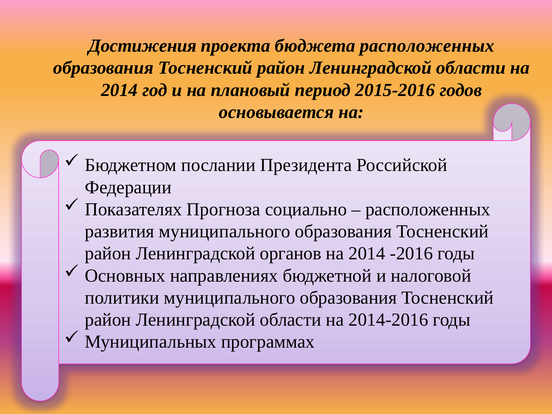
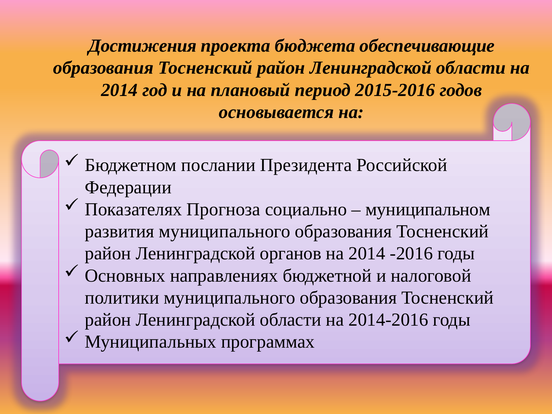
бюджета расположенных: расположенных -> обеспечивающие
расположенных at (428, 209): расположенных -> муниципальном
